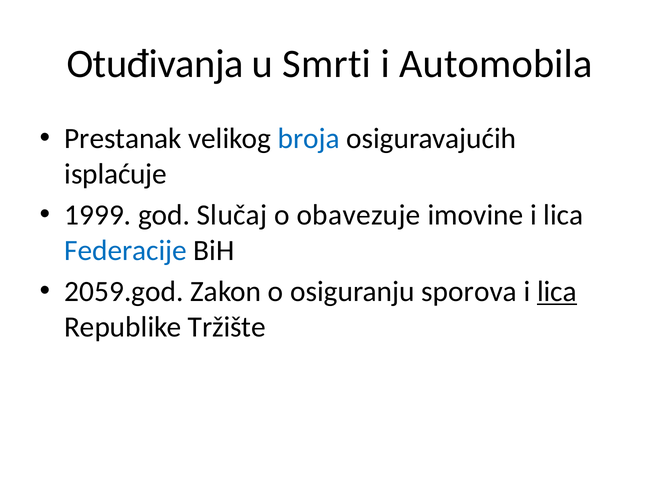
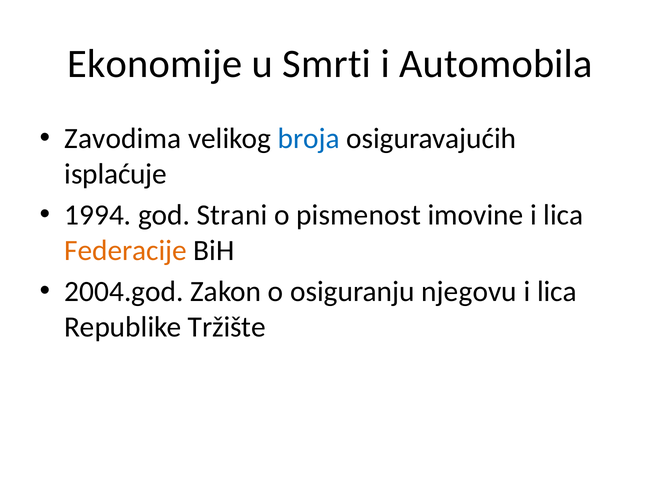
Otuđivanja: Otuđivanja -> Ekonomije
Prestanak: Prestanak -> Zavodima
1999: 1999 -> 1994
Slučaj: Slučaj -> Strani
obavezuje: obavezuje -> pismenost
Federacije colour: blue -> orange
2059.god: 2059.god -> 2004.god
sporova: sporova -> njegovu
lica at (557, 291) underline: present -> none
